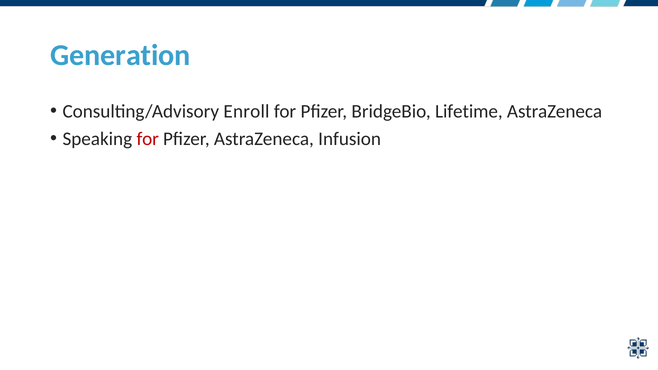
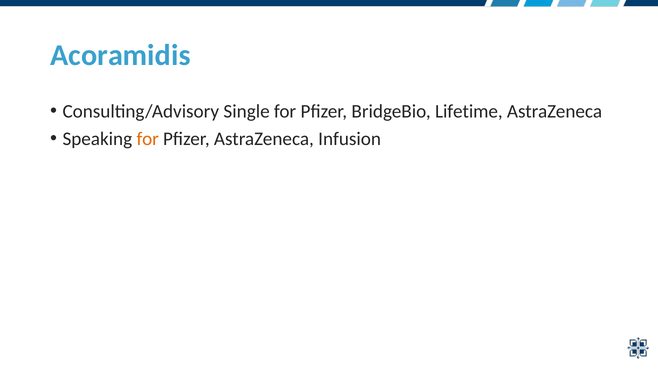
Generation: Generation -> Acoramidis
Enroll: Enroll -> Single
for at (148, 139) colour: red -> orange
